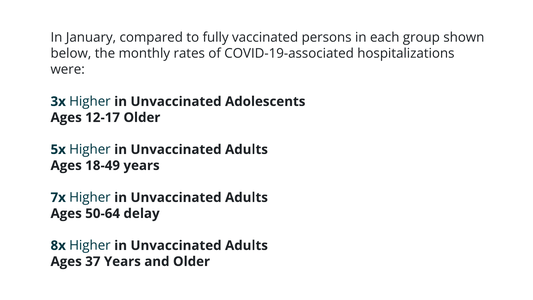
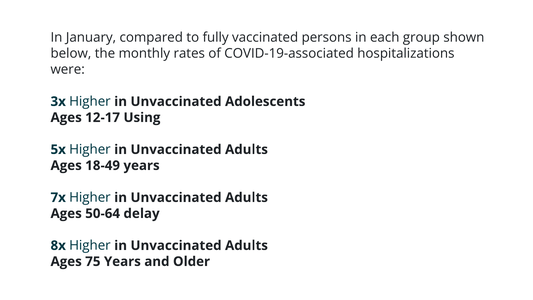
12-17 Older: Older -> Using
37: 37 -> 75
